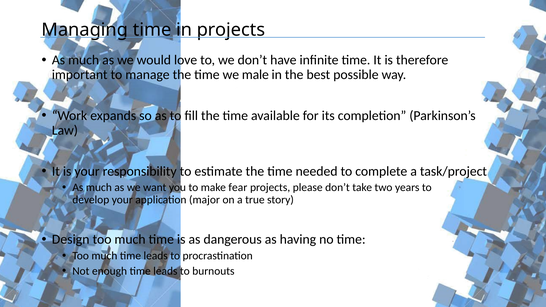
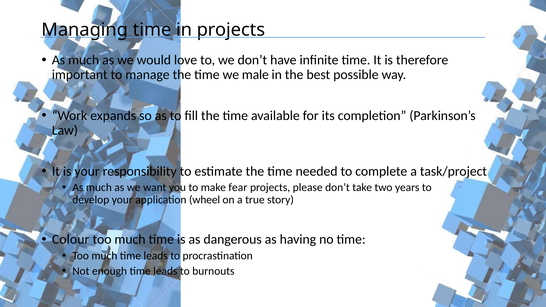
major: major -> wheel
Design: Design -> Colour
